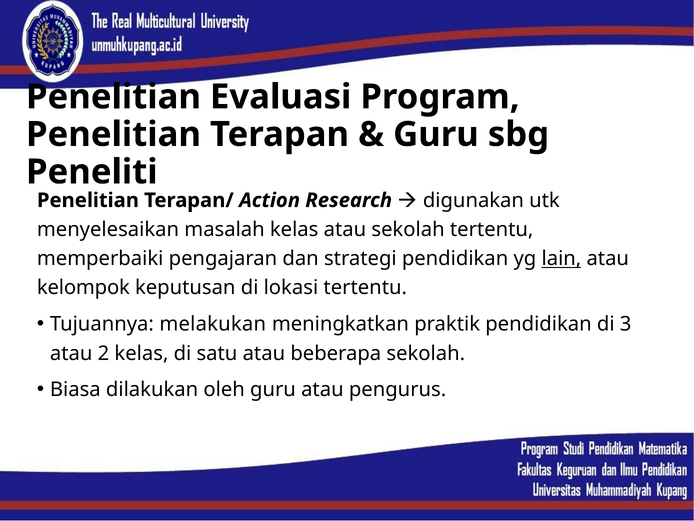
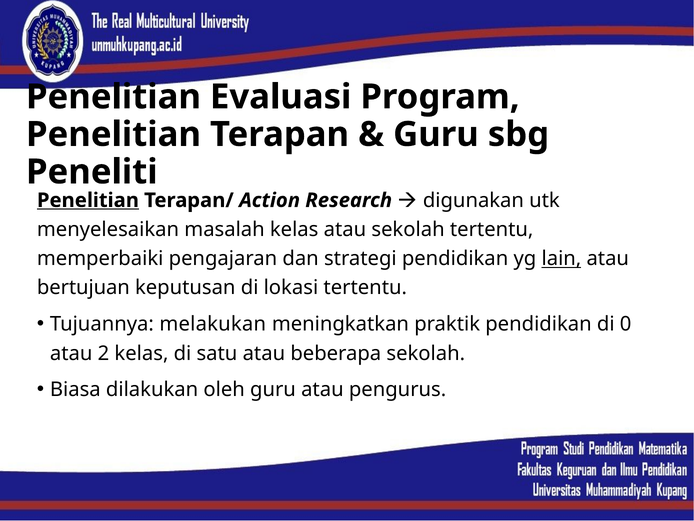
Penelitian at (88, 200) underline: none -> present
kelompok: kelompok -> bertujuan
3: 3 -> 0
